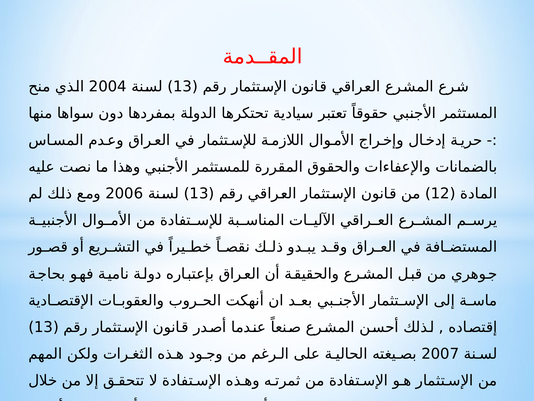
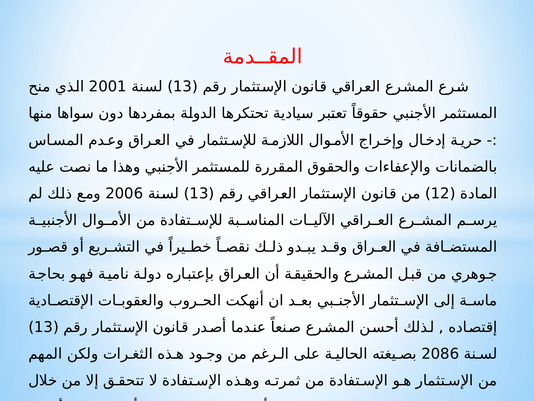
2004: 2004 -> 2001
2007: 2007 -> 2086
